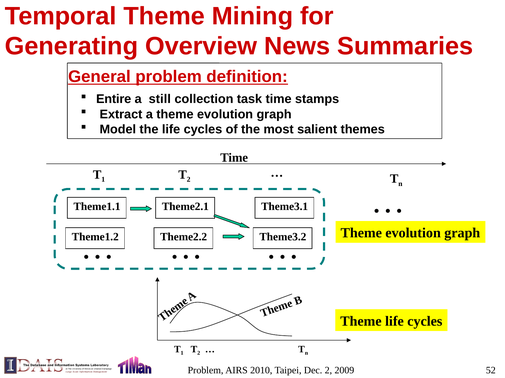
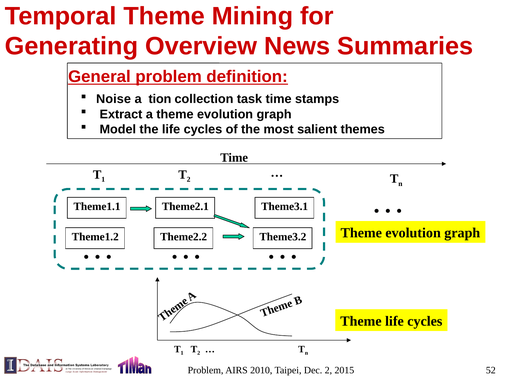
Entire: Entire -> Noise
still: still -> tion
2009: 2009 -> 2015
